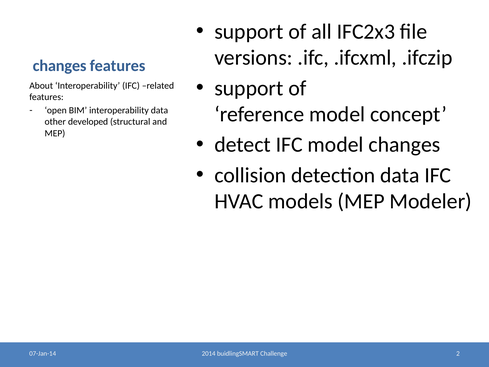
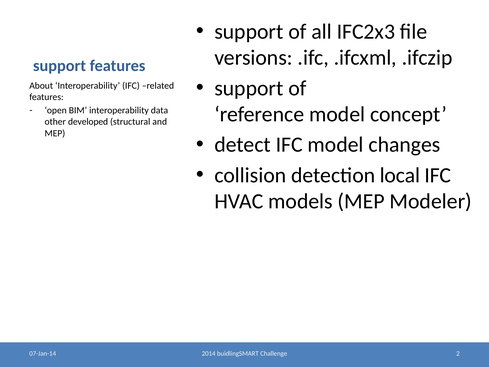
changes at (60, 66): changes -> support
detection data: data -> local
